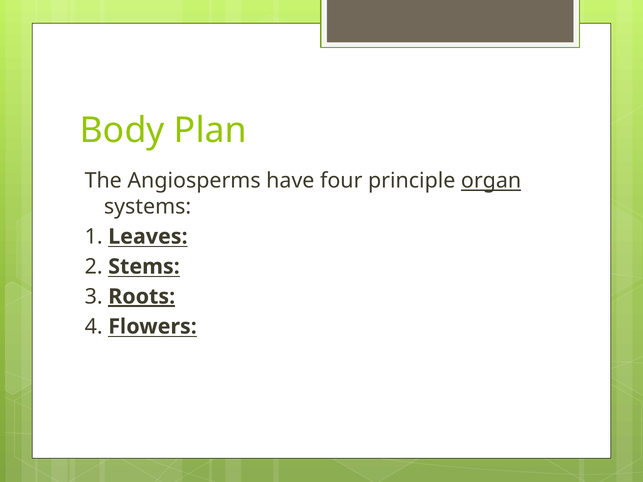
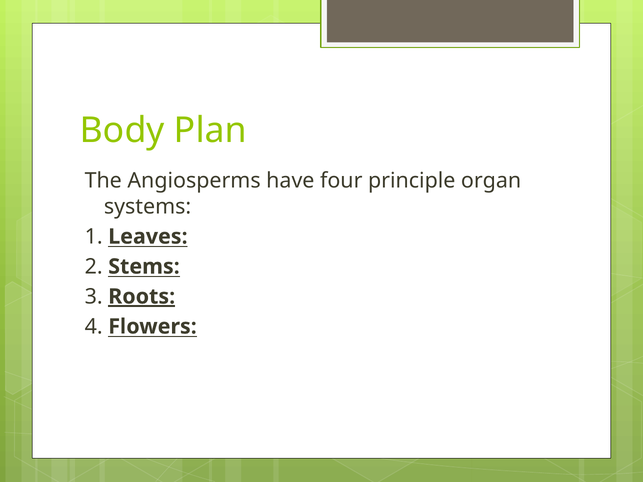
organ underline: present -> none
